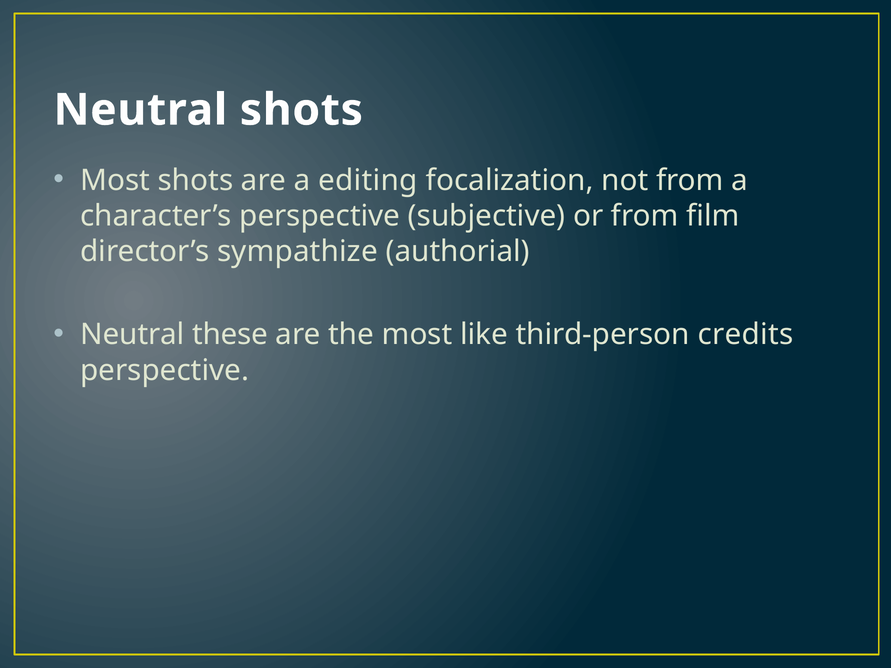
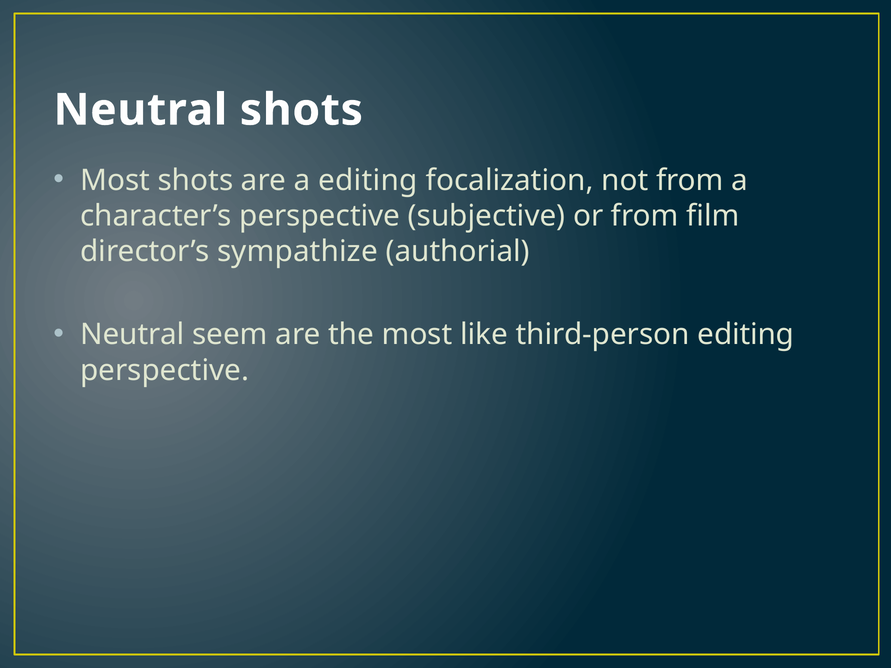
these: these -> seem
third-person credits: credits -> editing
